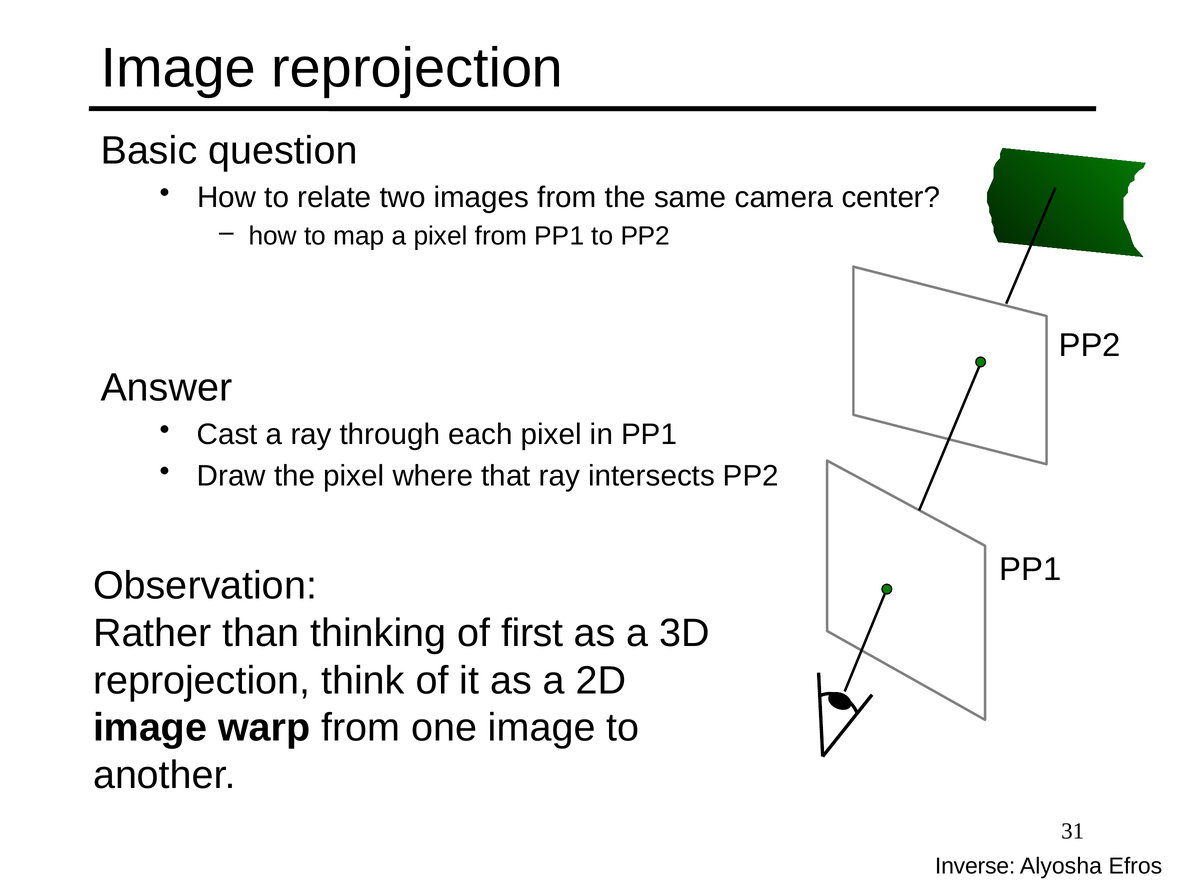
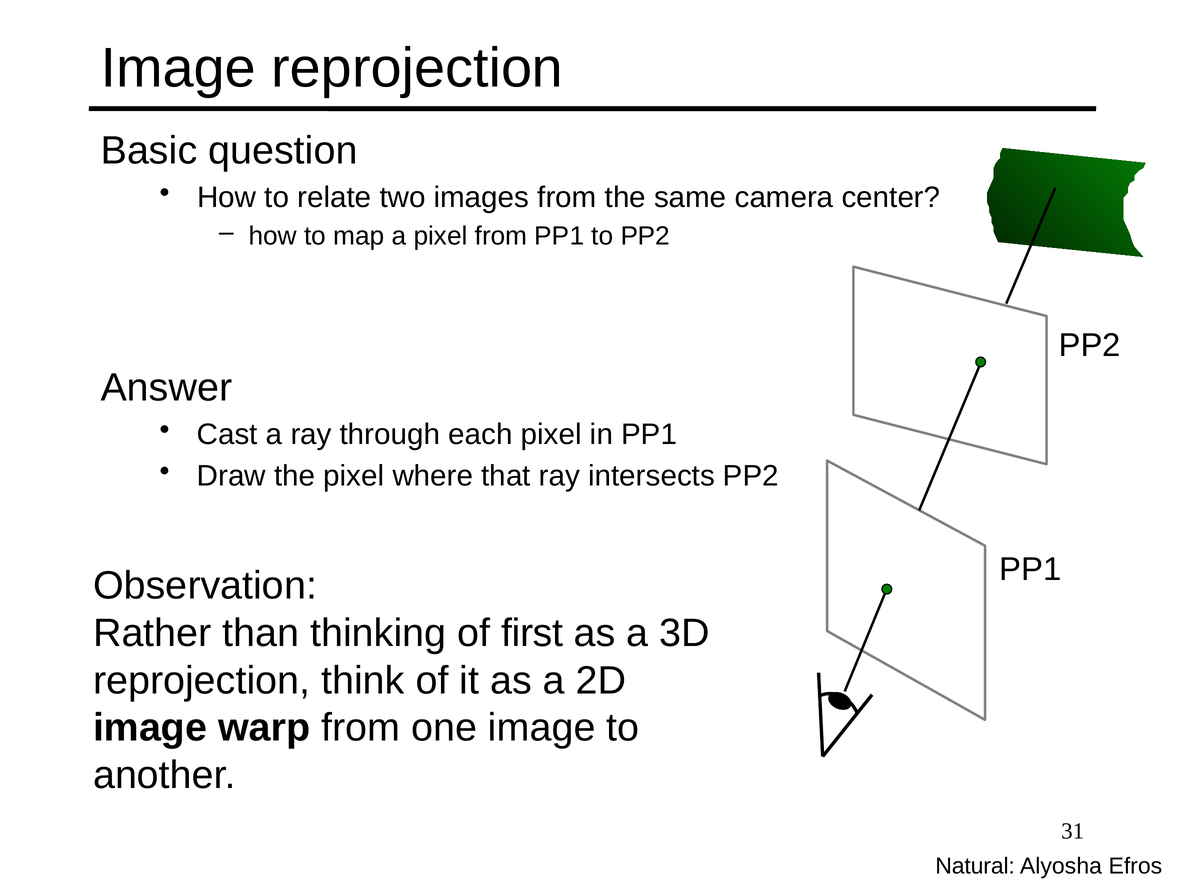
Inverse: Inverse -> Natural
